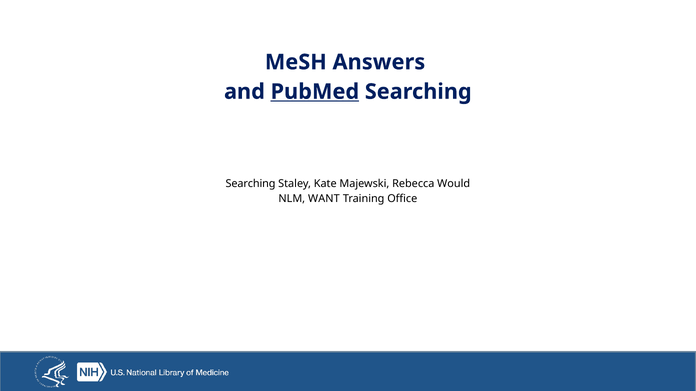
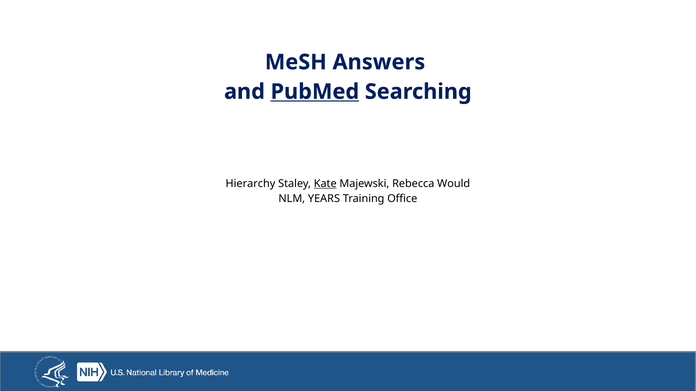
Searching at (251, 184): Searching -> Hierarchy
Kate underline: none -> present
WANT: WANT -> YEARS
